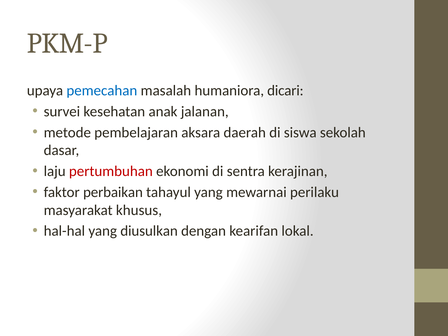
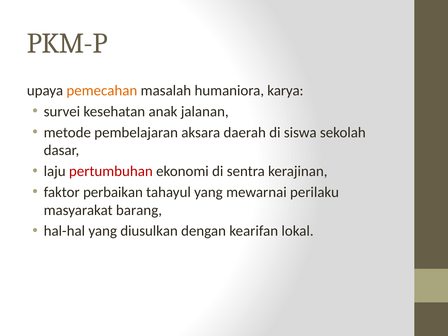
pemecahan colour: blue -> orange
dicari: dicari -> karya
khusus: khusus -> barang
